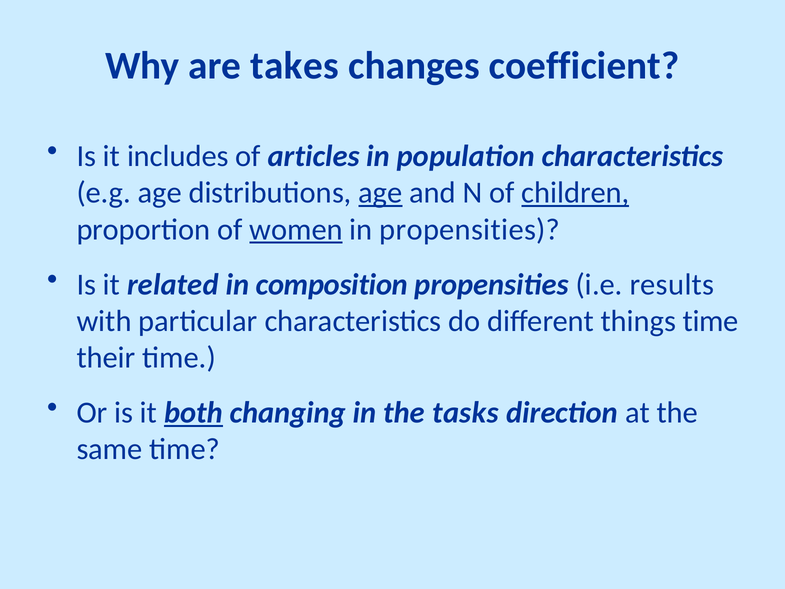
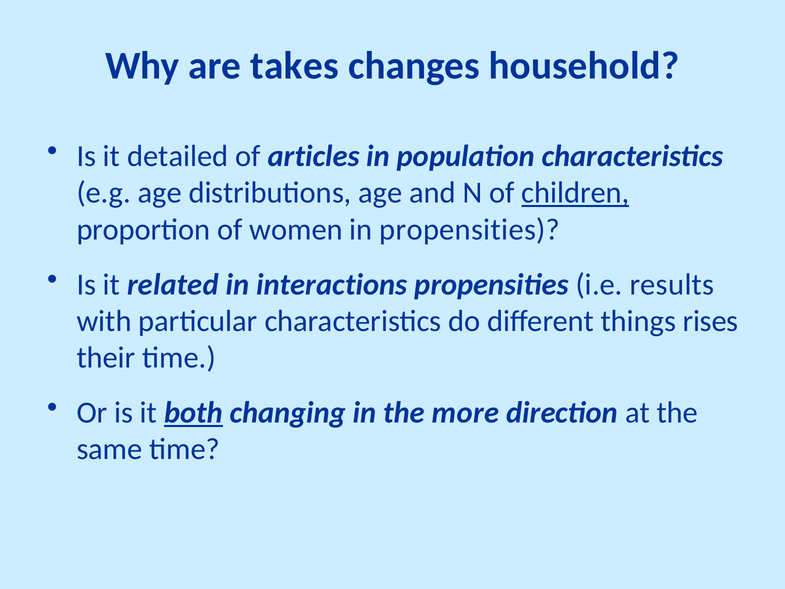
coefficient: coefficient -> household
includes: includes -> detailed
age at (380, 193) underline: present -> none
women underline: present -> none
composition: composition -> interactions
things time: time -> rises
tasks: tasks -> more
